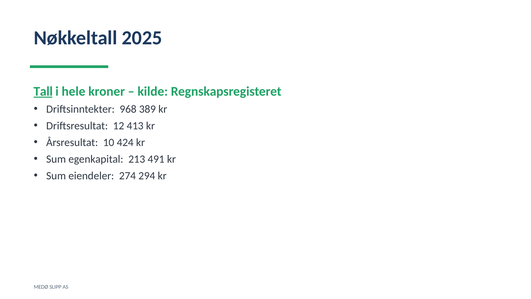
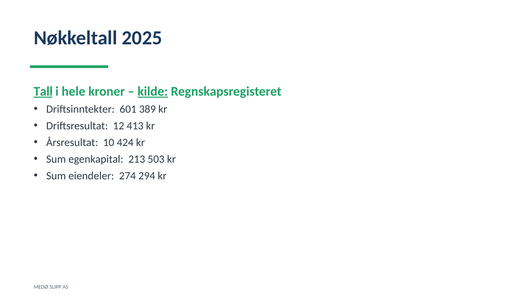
kilde underline: none -> present
968: 968 -> 601
491: 491 -> 503
